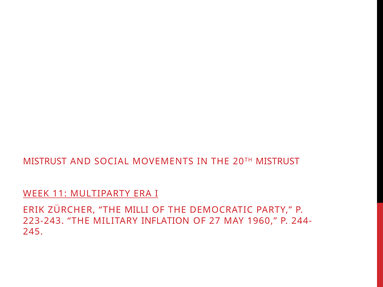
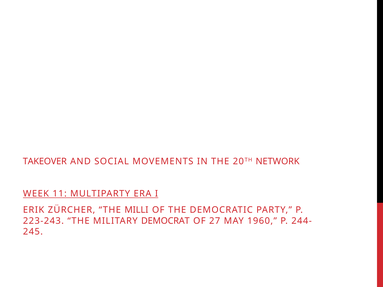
MISTRUST at (45, 162): MISTRUST -> TAKEOVER
20TH MISTRUST: MISTRUST -> NETWORK
INFLATION: INFLATION -> DEMOCRAT
